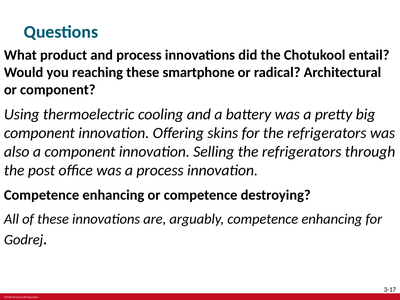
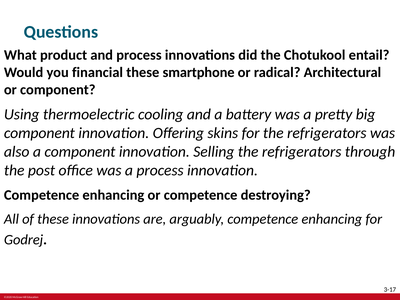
reaching: reaching -> financial
